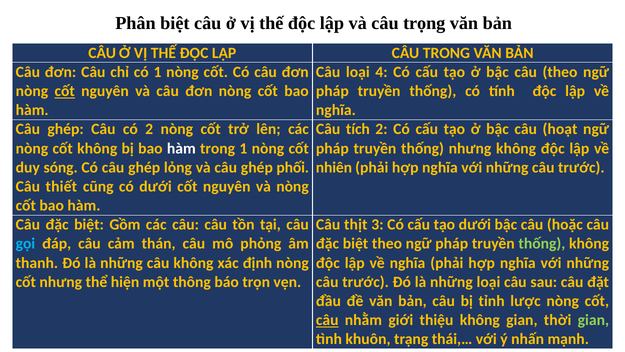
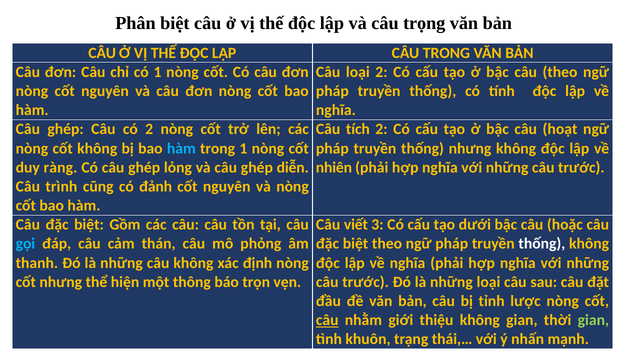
loại 4: 4 -> 2
cốt at (65, 91) underline: present -> none
hàm at (181, 148) colour: white -> light blue
sóng: sóng -> ràng
phối: phối -> diễn
thiết: thiết -> trình
có dưới: dưới -> đảnh
thịt: thịt -> viết
thống at (542, 244) colour: light green -> white
